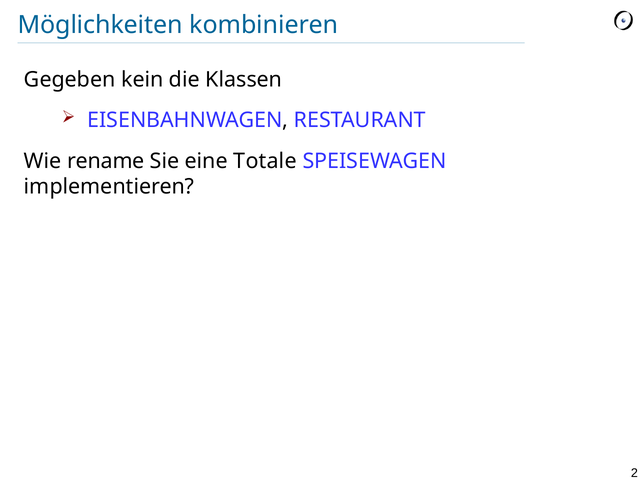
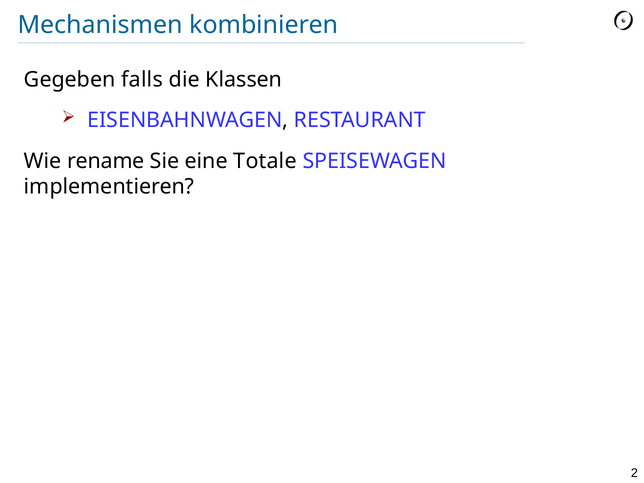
Möglichkeiten: Möglichkeiten -> Mechanismen
kein: kein -> falls
